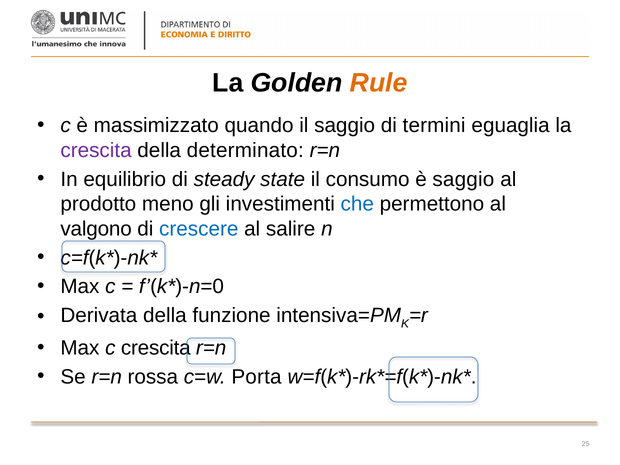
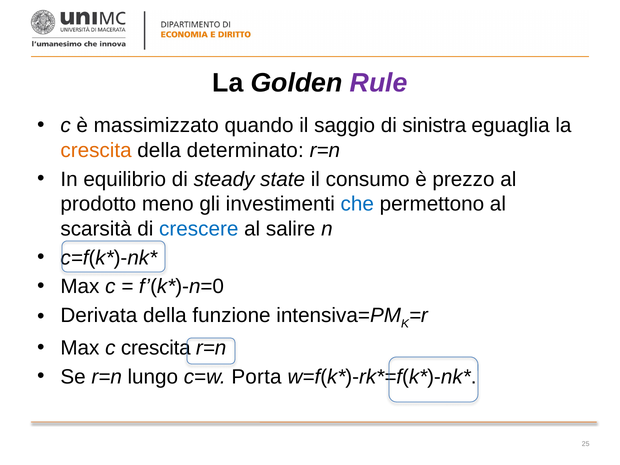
Rule colour: orange -> purple
termini: termini -> sinistra
crescita at (96, 150) colour: purple -> orange
è saggio: saggio -> prezzo
valgono: valgono -> scarsità
rossa: rossa -> lungo
